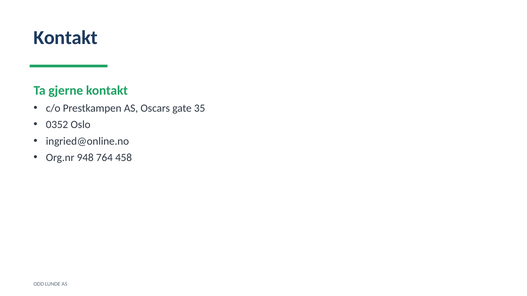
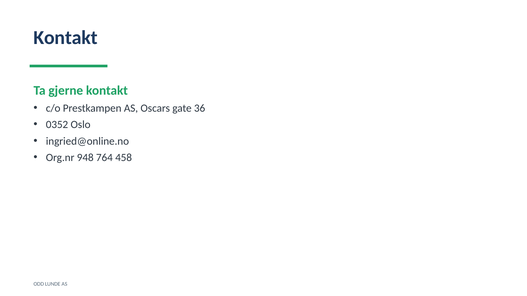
35: 35 -> 36
